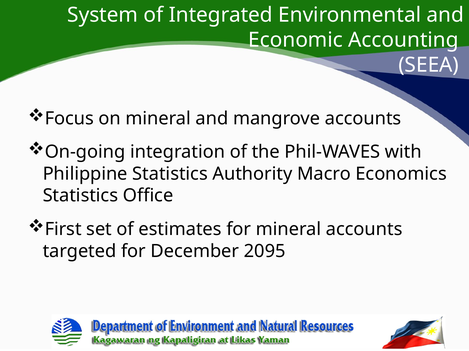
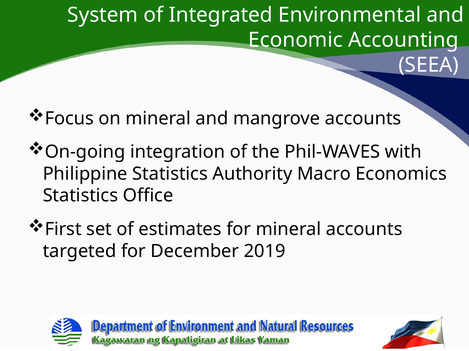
2095: 2095 -> 2019
